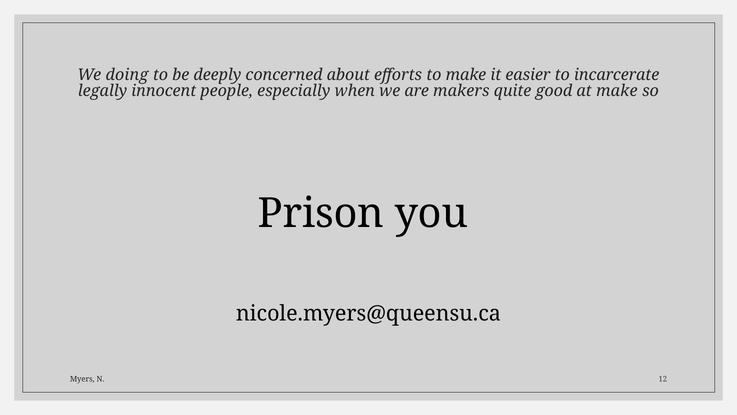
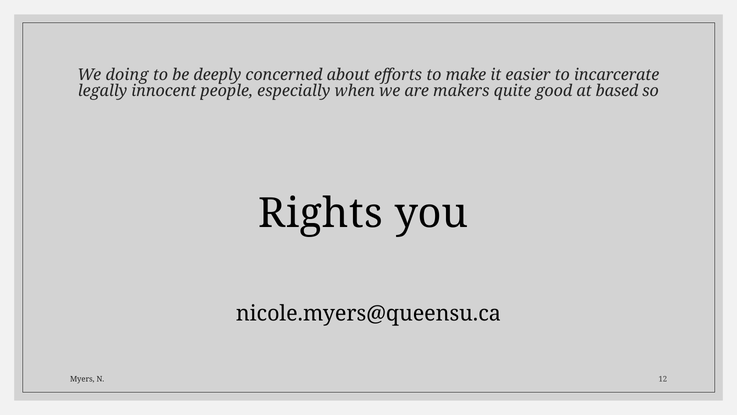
at make: make -> based
Prison: Prison -> Rights
